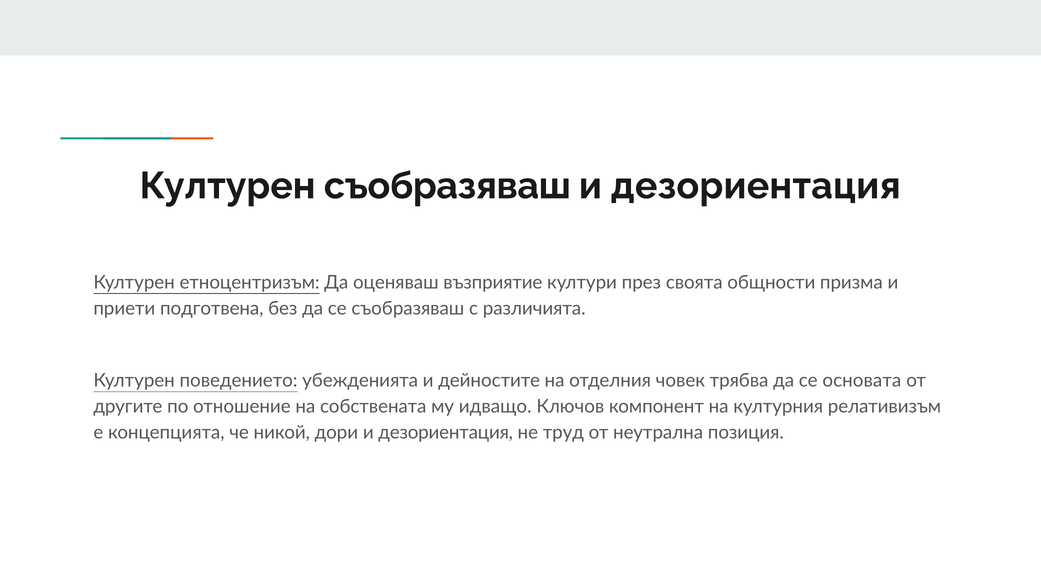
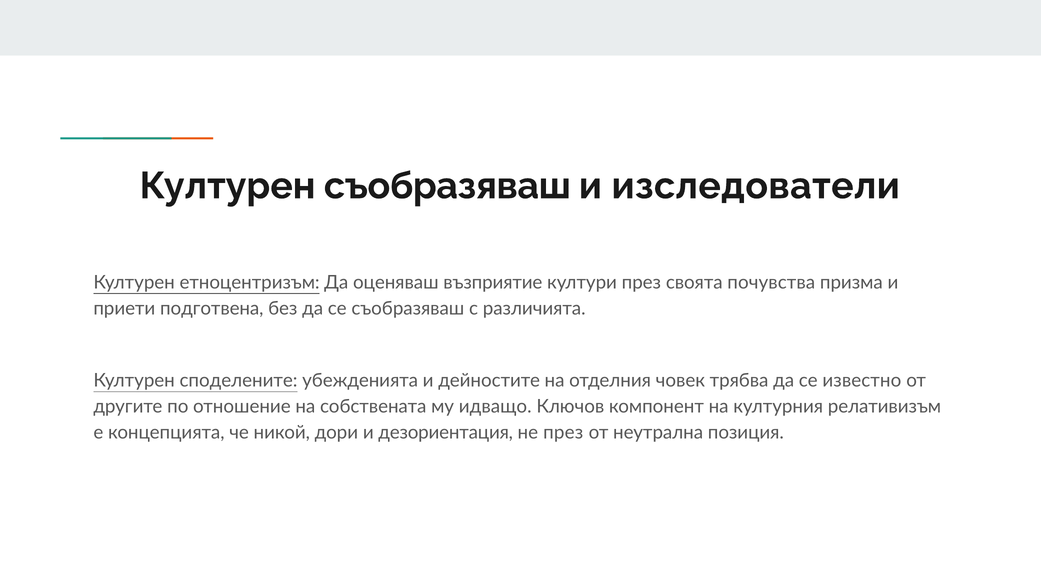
дезориентация at (756, 186): дезориентация -> изследователи
общности: общности -> почувства
поведението: поведението -> споделените
основата: основата -> известно
не труд: труд -> през
